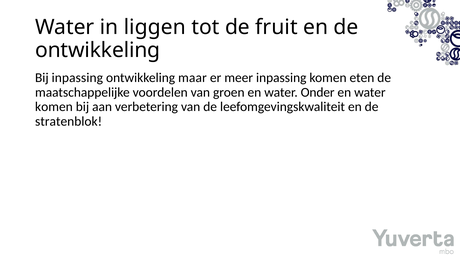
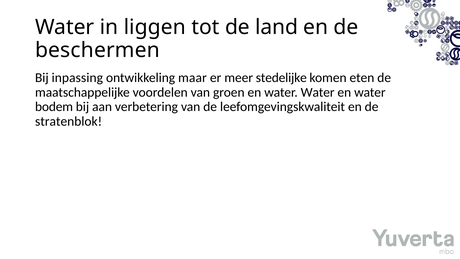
fruit: fruit -> land
ontwikkeling at (98, 50): ontwikkeling -> beschermen
meer inpassing: inpassing -> stedelijke
water Onder: Onder -> Water
komen at (54, 107): komen -> bodem
